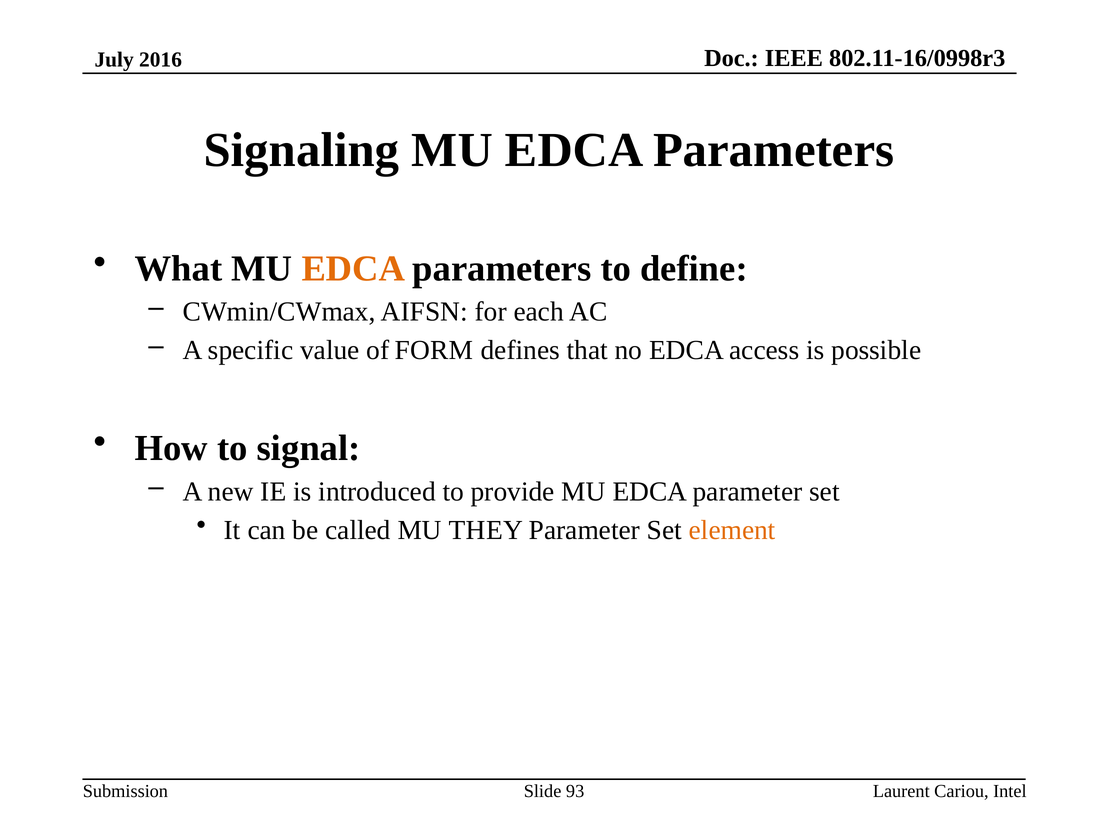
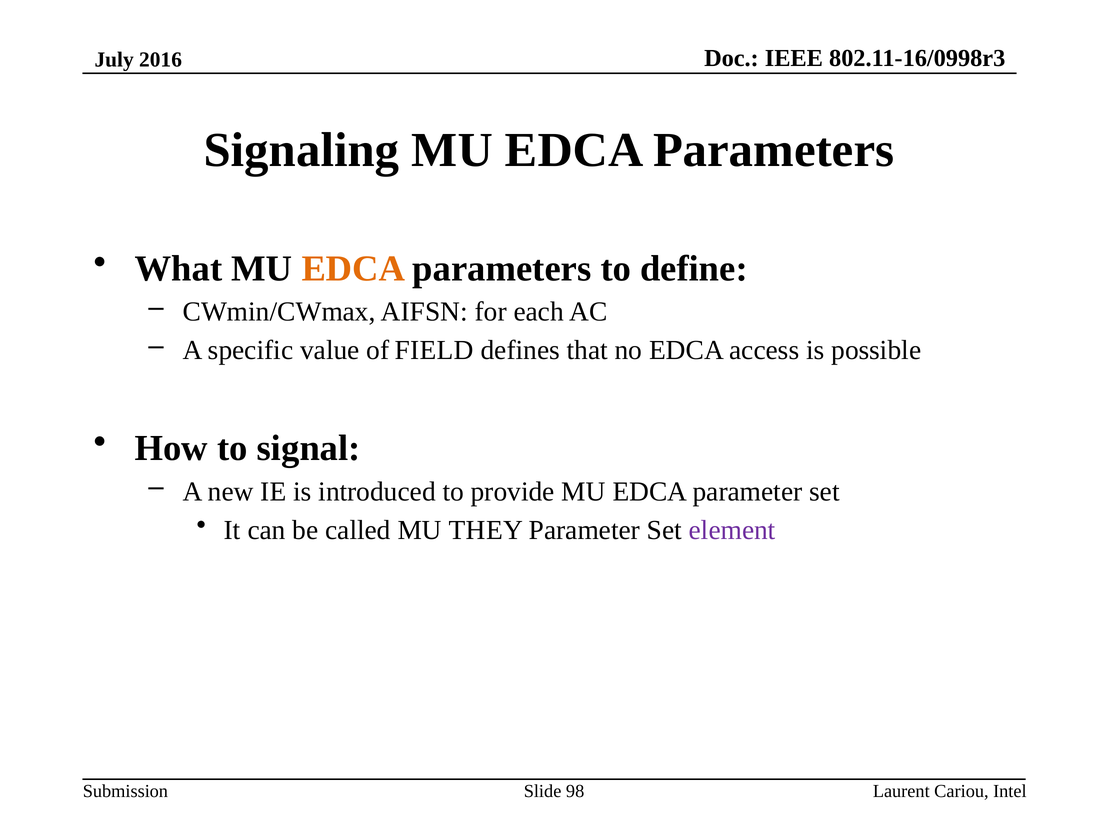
FORM: FORM -> FIELD
element colour: orange -> purple
93: 93 -> 98
